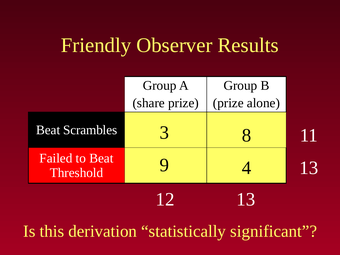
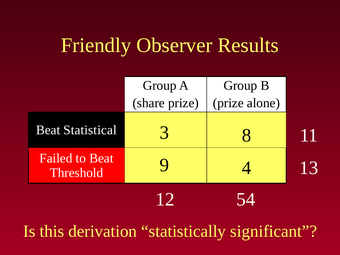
Scrambles: Scrambles -> Statistical
12 13: 13 -> 54
